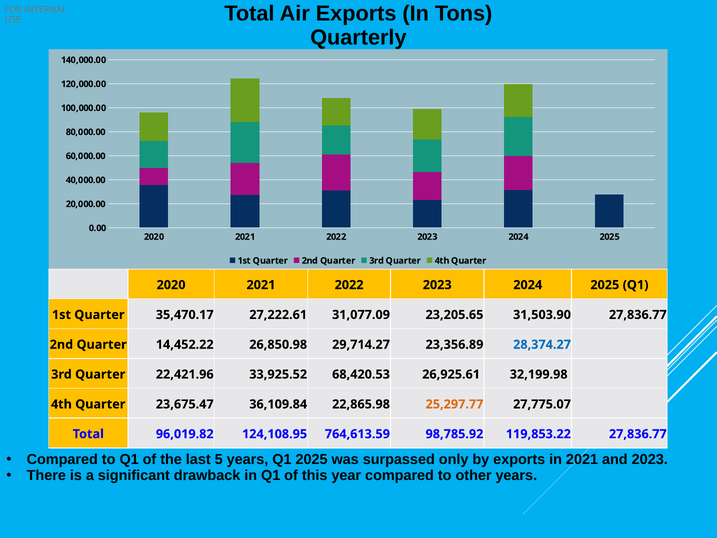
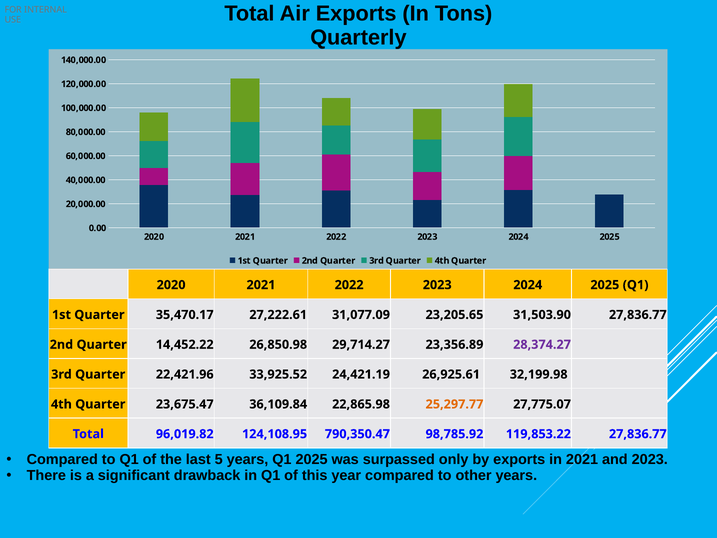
28,374.27 colour: blue -> purple
68,420.53: 68,420.53 -> 24,421.19
764,613.59: 764,613.59 -> 790,350.47
